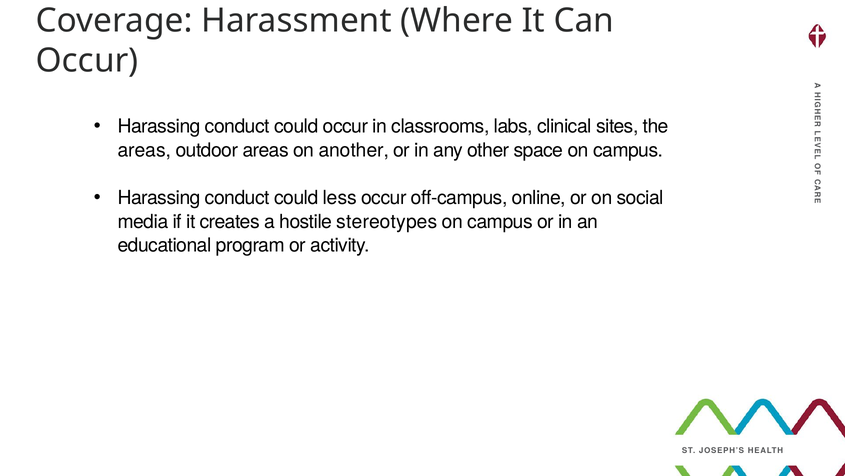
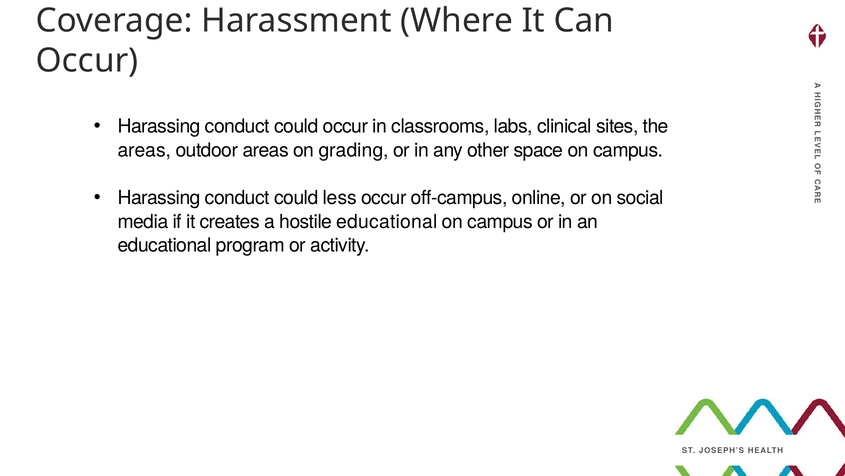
another: another -> grading
hostile stereotypes: stereotypes -> educational
